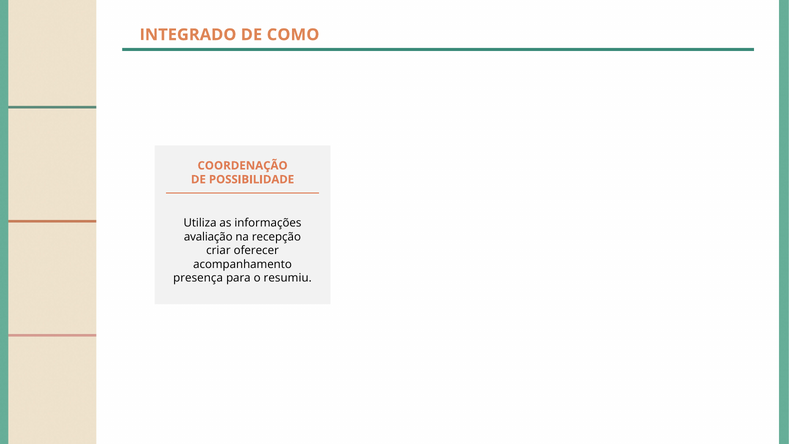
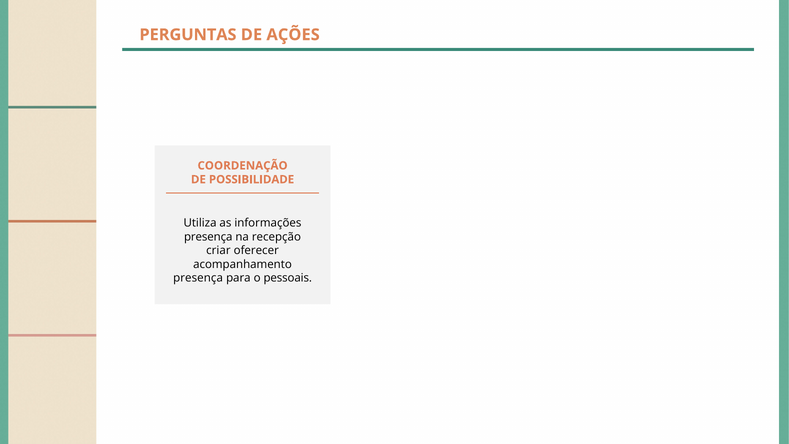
INTEGRADO: INTEGRADO -> PERGUNTAS
COMO: COMO -> AÇÕES
avaliação at (208, 237): avaliação -> presença
resumiu: resumiu -> pessoais
